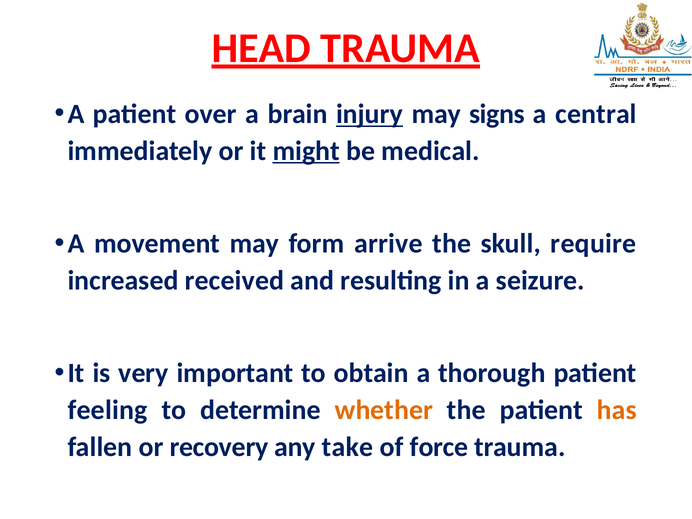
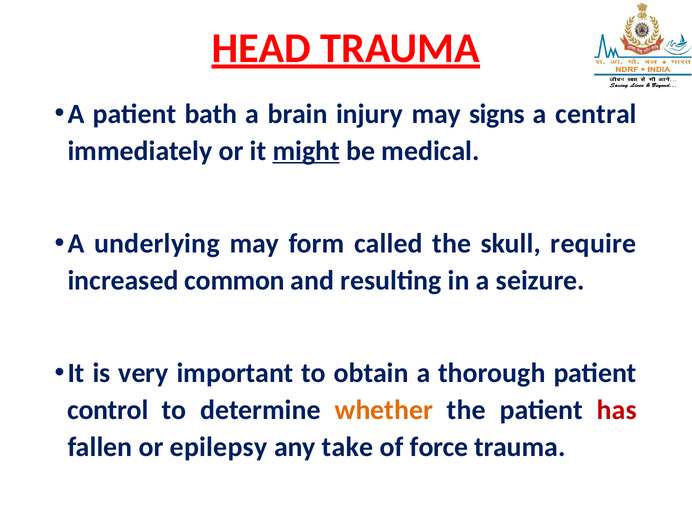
over: over -> bath
injury underline: present -> none
movement: movement -> underlying
arrive: arrive -> called
received: received -> common
feeling: feeling -> control
has colour: orange -> red
recovery: recovery -> epilepsy
